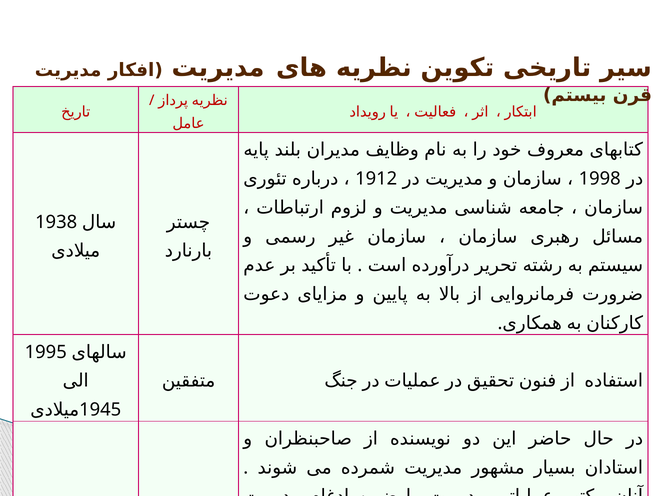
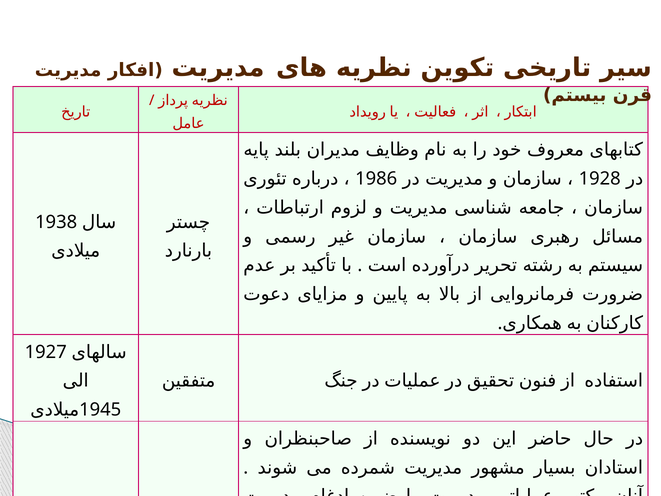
1912: 1912 -> 1986
1998: 1998 -> 1928
1995: 1995 -> 1927
